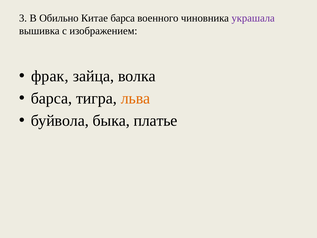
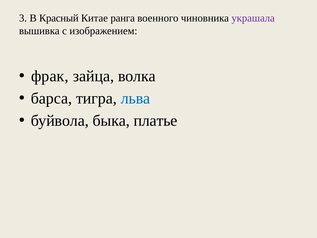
Обильно: Обильно -> Красный
Китае барса: барса -> ранга
льва colour: orange -> blue
